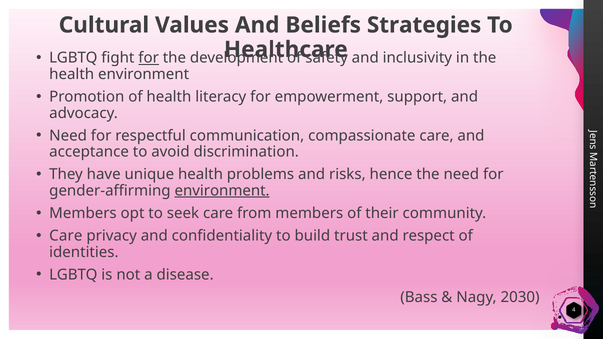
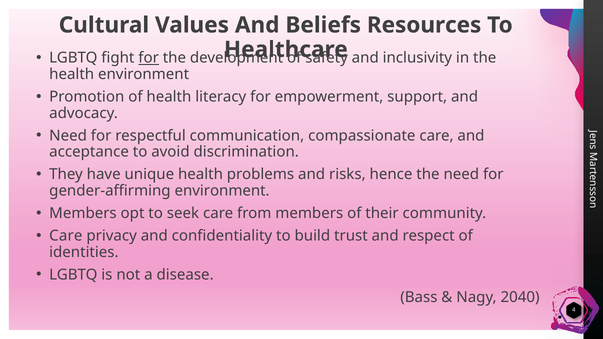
Strategies: Strategies -> Resources
environment at (222, 191) underline: present -> none
2030: 2030 -> 2040
